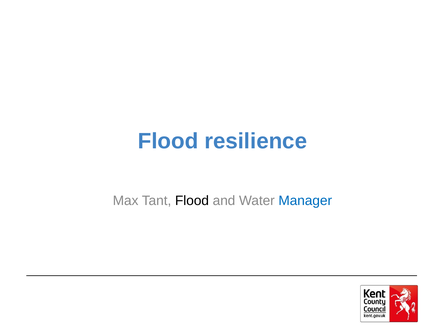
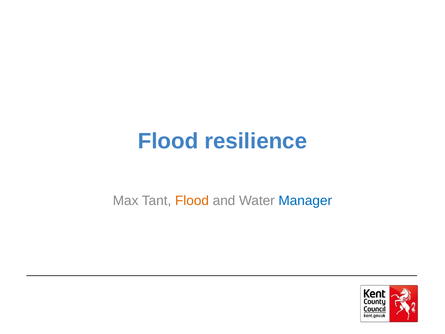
Flood at (192, 200) colour: black -> orange
